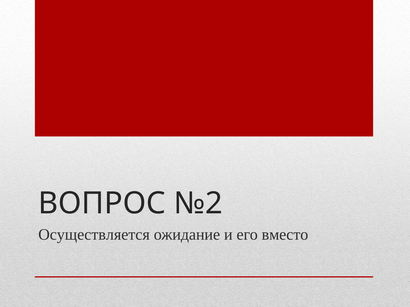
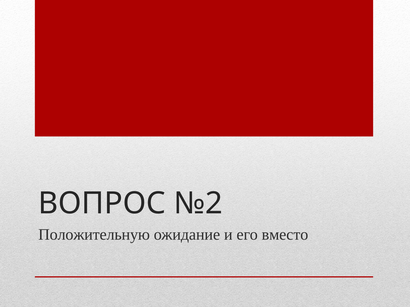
Осуществляется: Осуществляется -> Положительную
